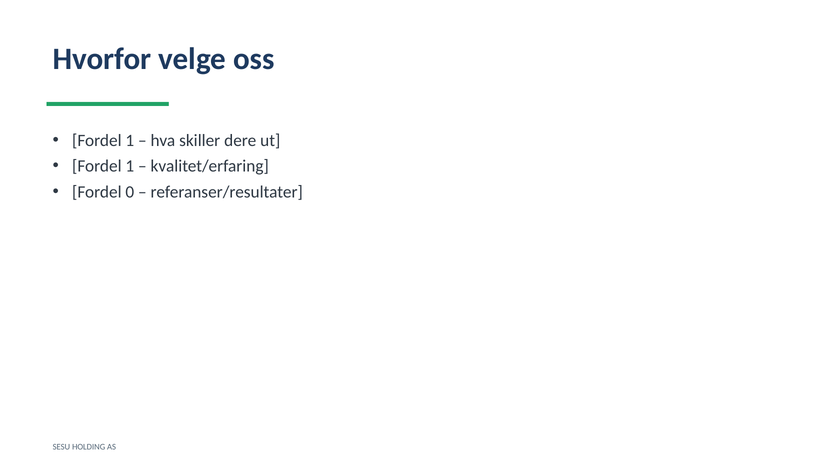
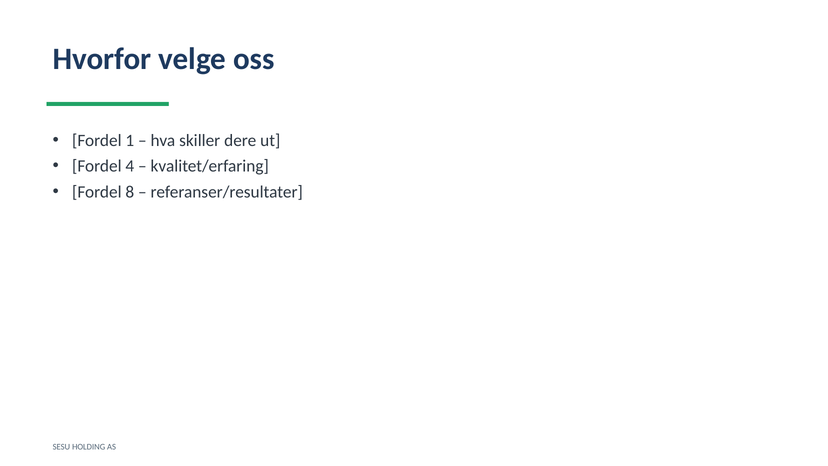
1 at (130, 166): 1 -> 4
0: 0 -> 8
